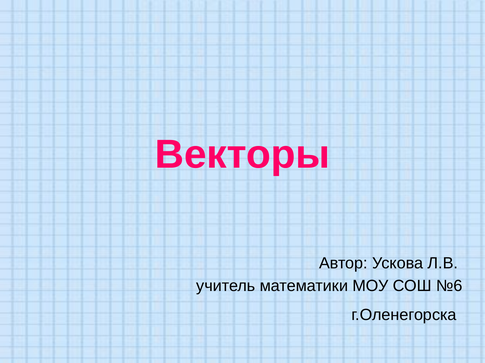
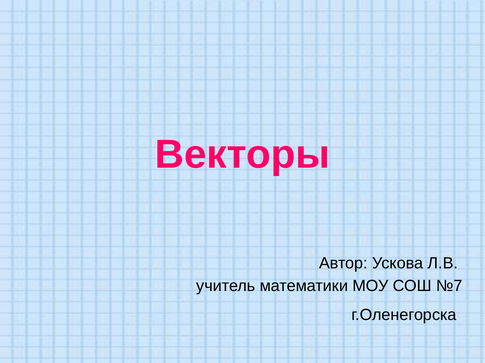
№6: №6 -> №7
